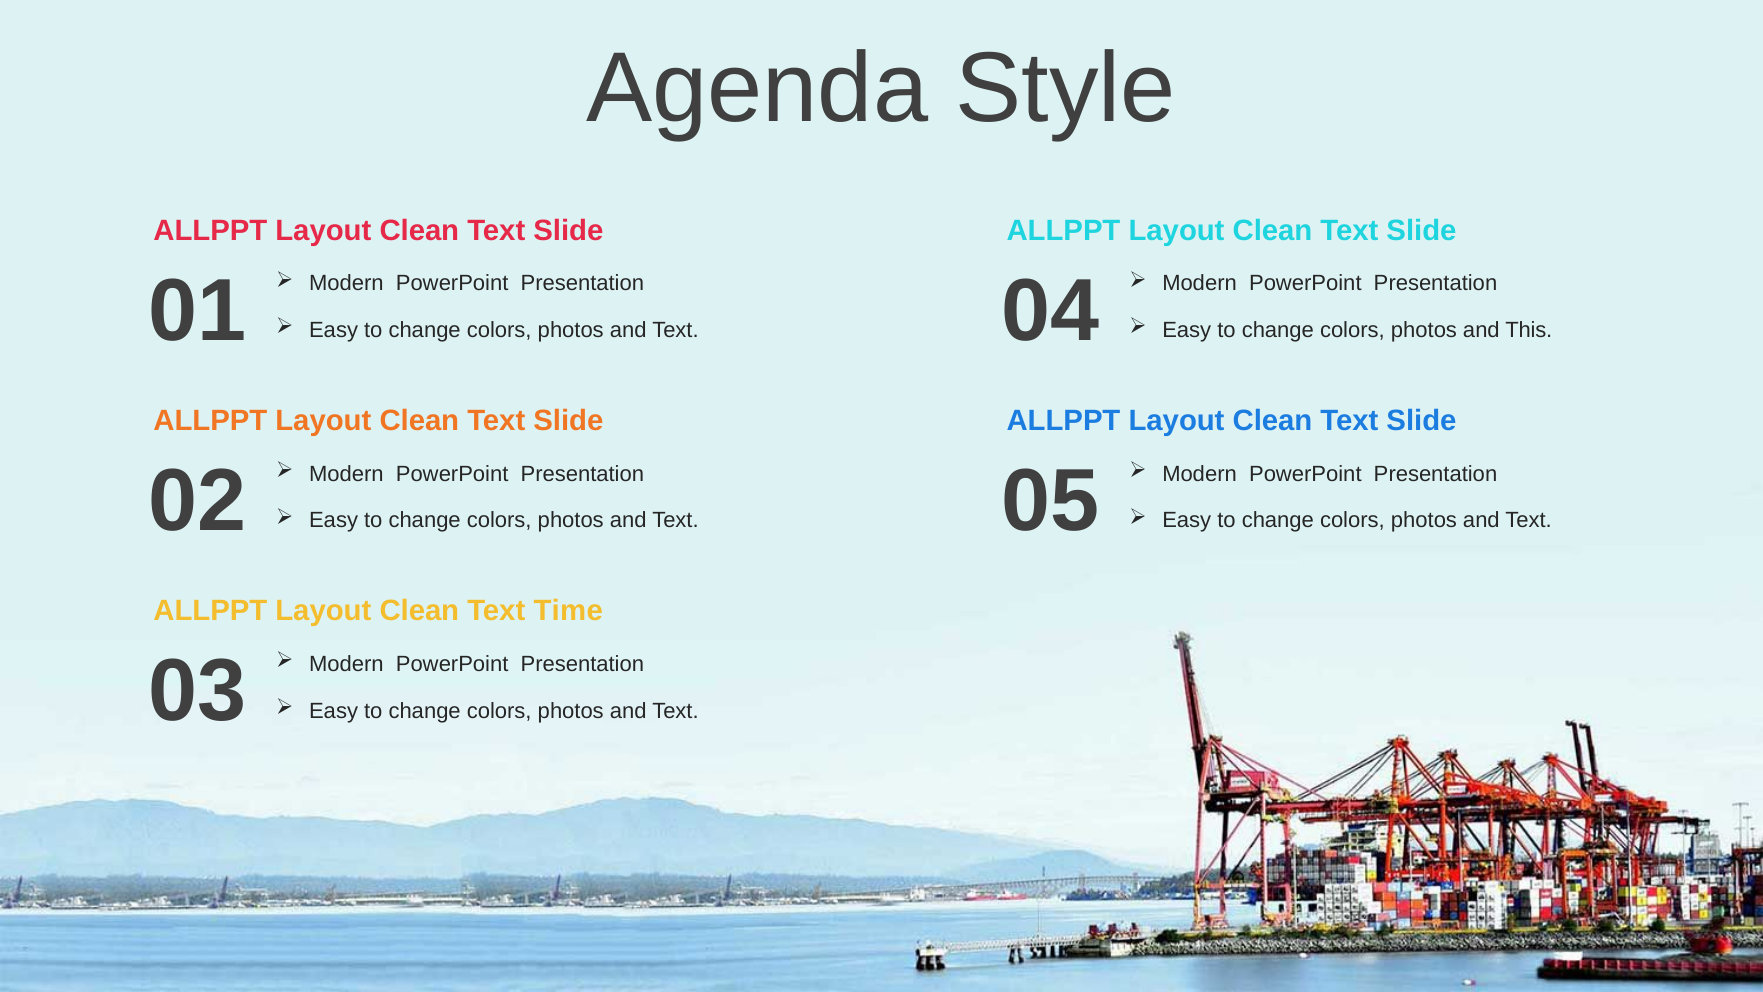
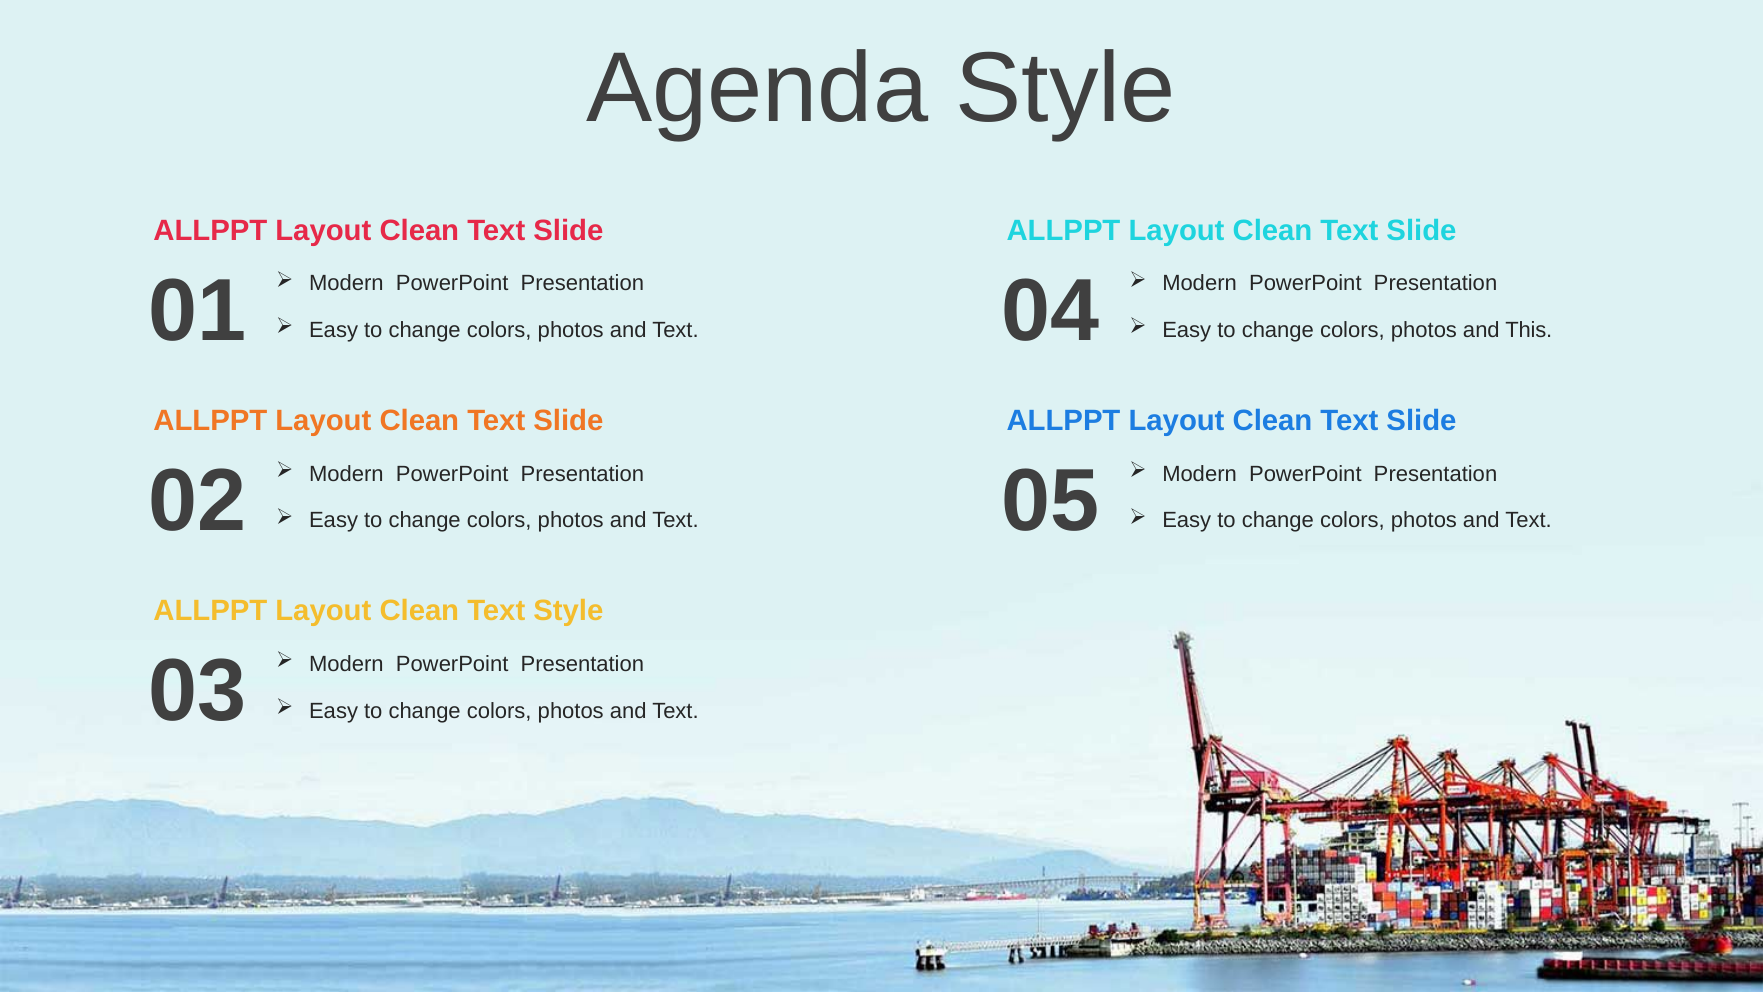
Text Time: Time -> Style
